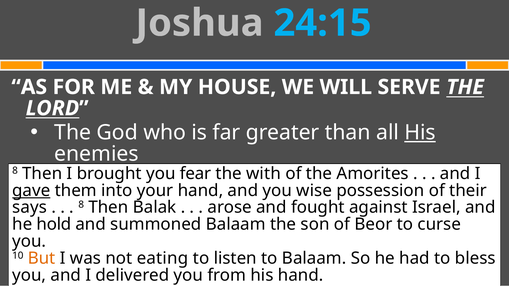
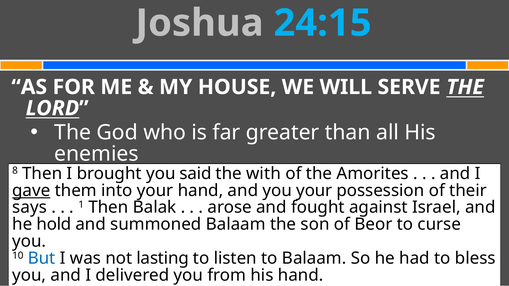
His at (420, 133) underline: present -> none
fear: fear -> said
you wise: wise -> your
8 at (81, 205): 8 -> 1
But colour: orange -> blue
eating: eating -> lasting
